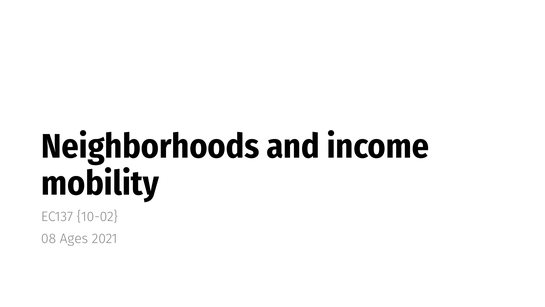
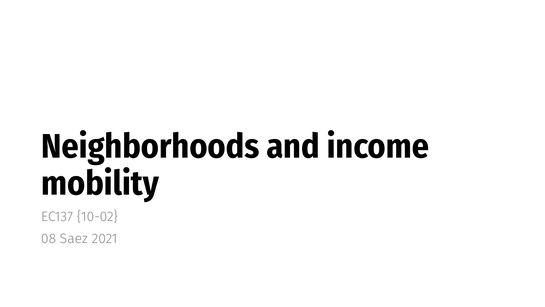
Ages: Ages -> Saez
